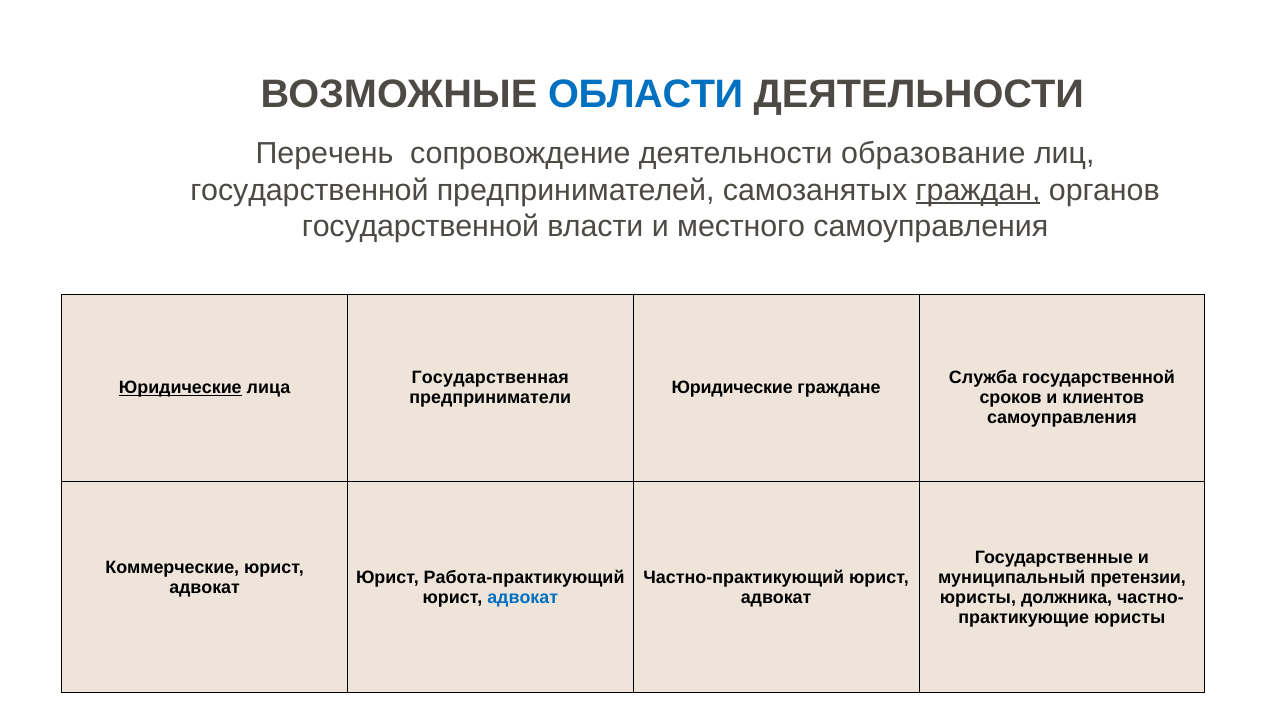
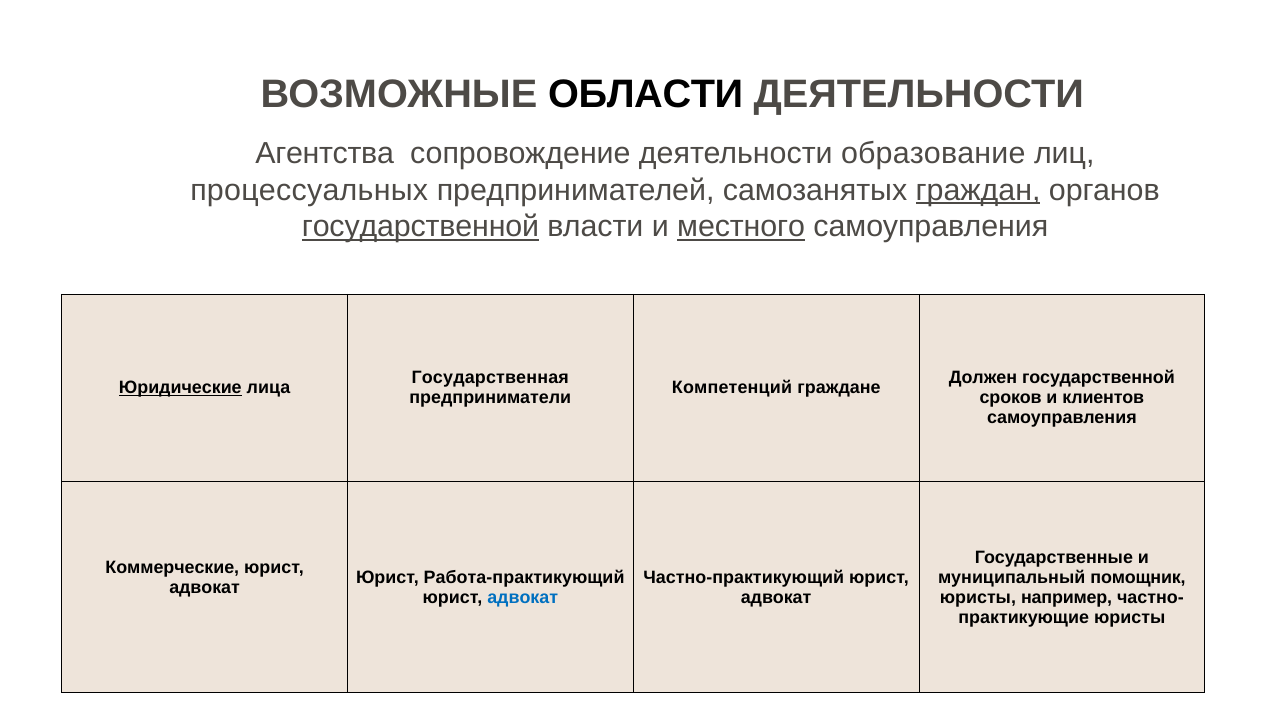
ОБЛАСТИ colour: blue -> black
Перечень: Перечень -> Агентства
государственной at (309, 190): государственной -> процессуальных
государственной at (420, 227) underline: none -> present
местного underline: none -> present
Служба: Служба -> Должен
Юридические at (732, 388): Юридические -> Компетенций
претензии: претензии -> помощник
должника: должника -> например
